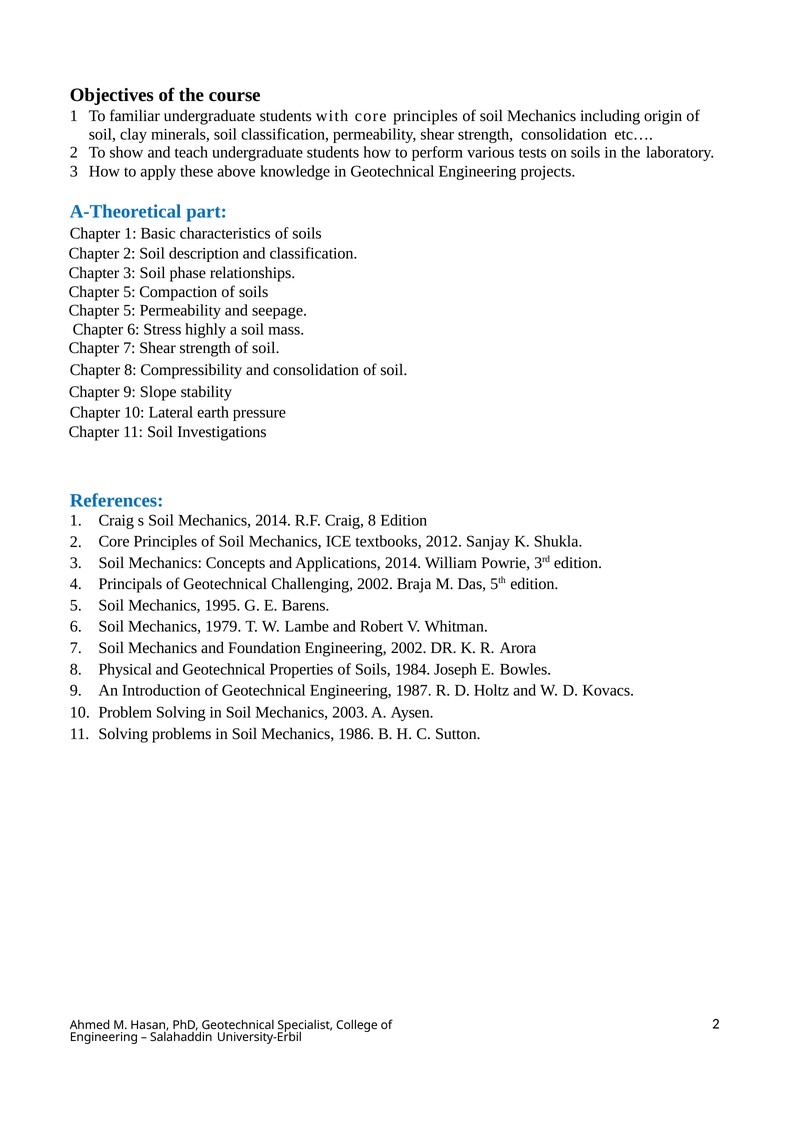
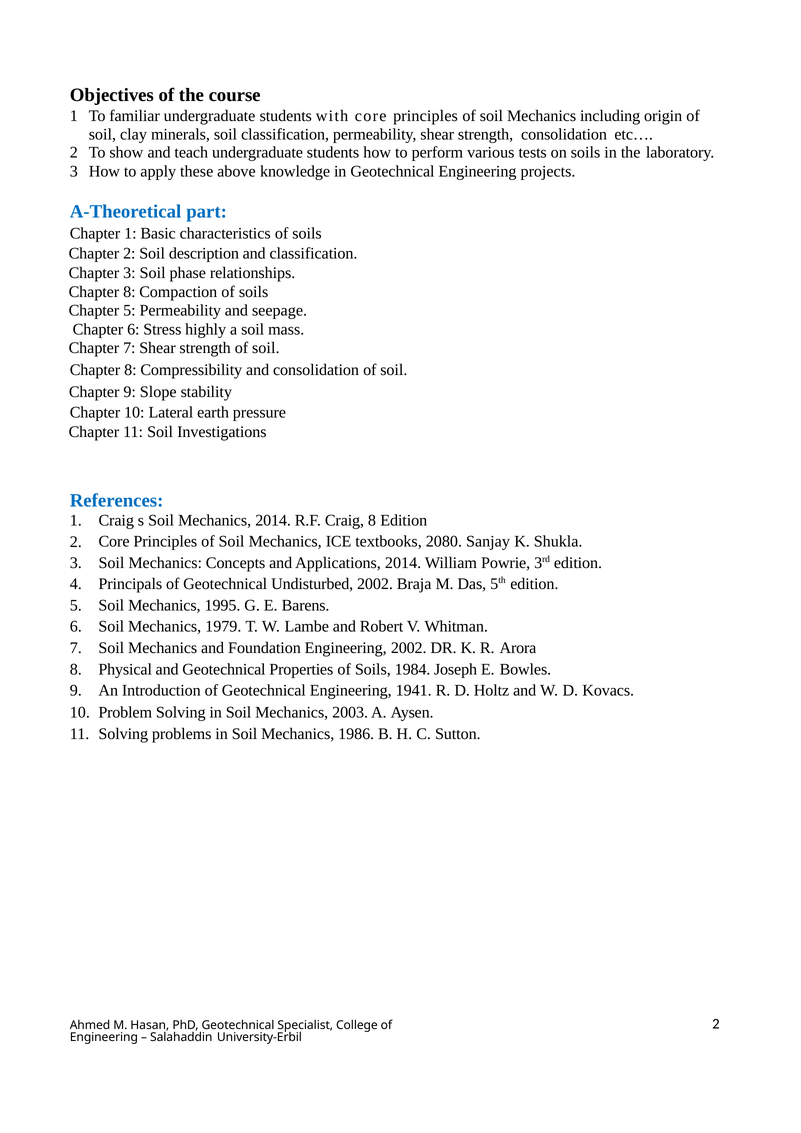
5 at (129, 292): 5 -> 8
2012: 2012 -> 2080
Challenging: Challenging -> Undisturbed
1987: 1987 -> 1941
